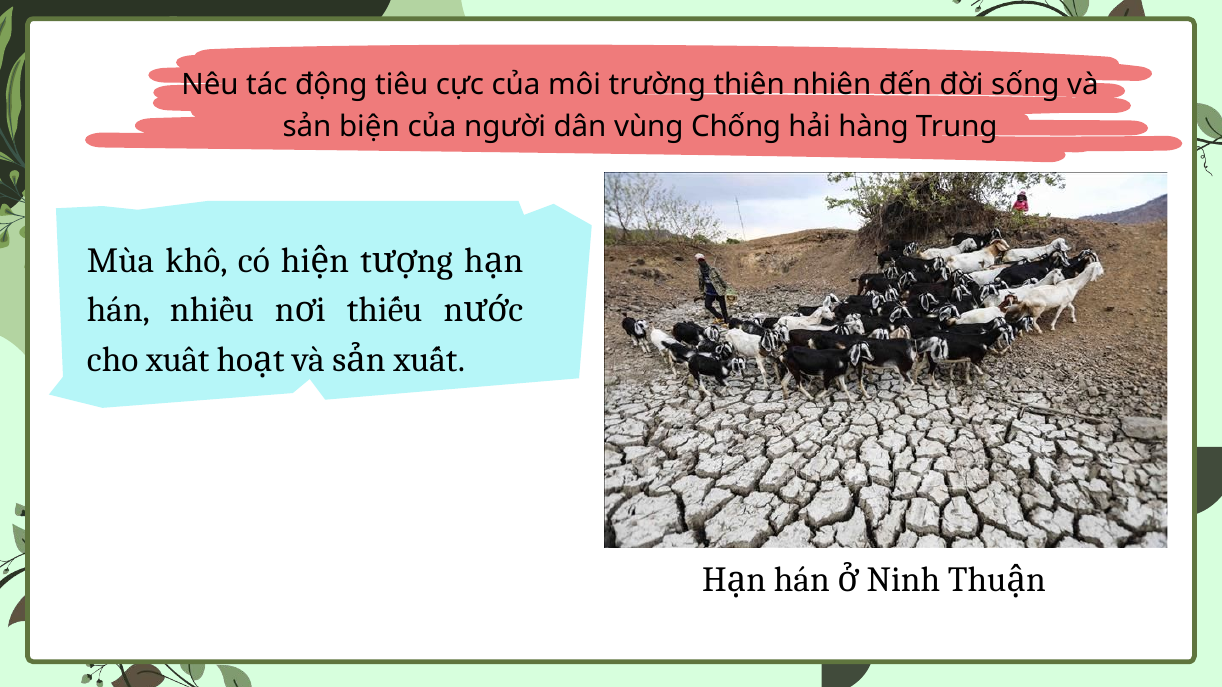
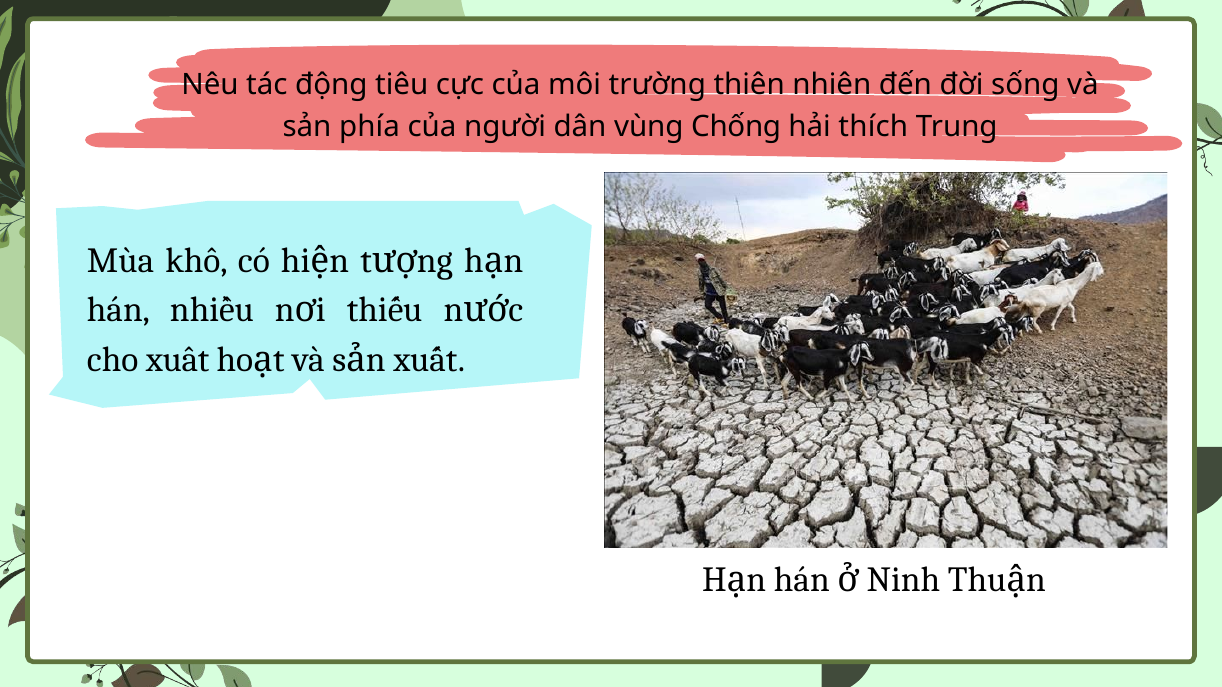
biện: biện -> phía
hàng: hàng -> thích
